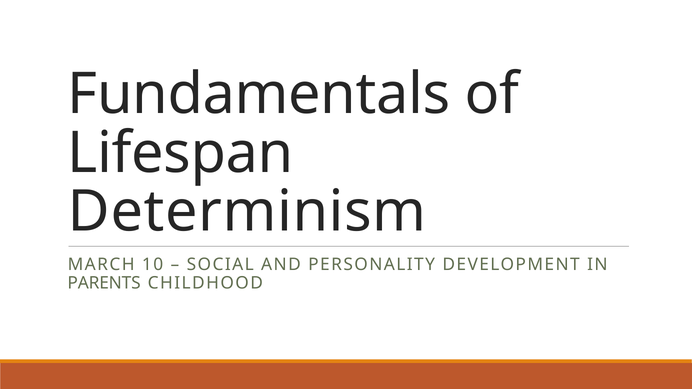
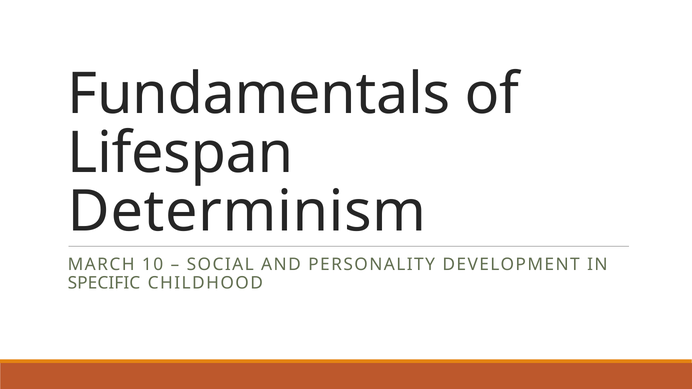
PARENTS: PARENTS -> SPECIFIC
